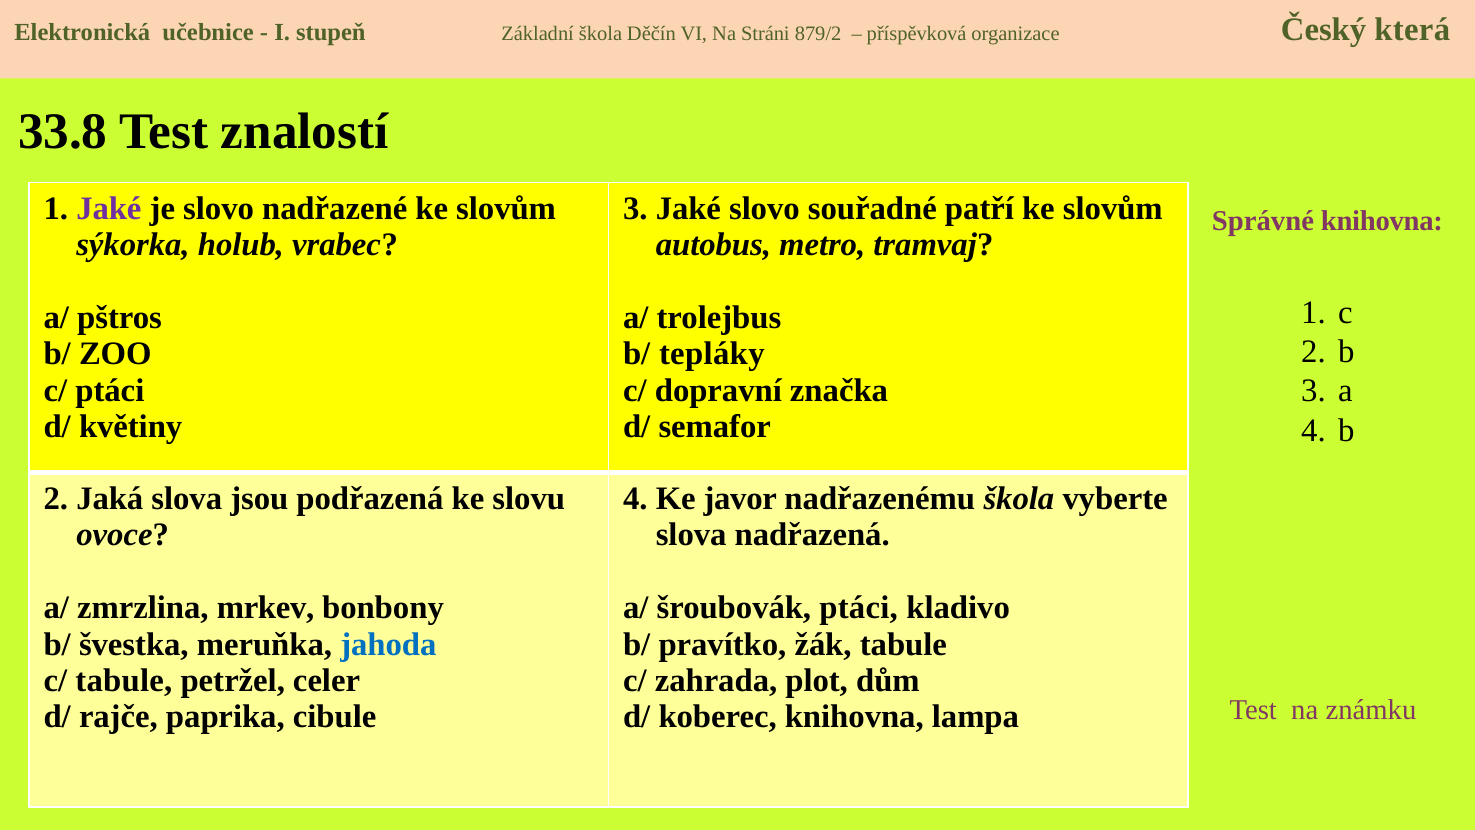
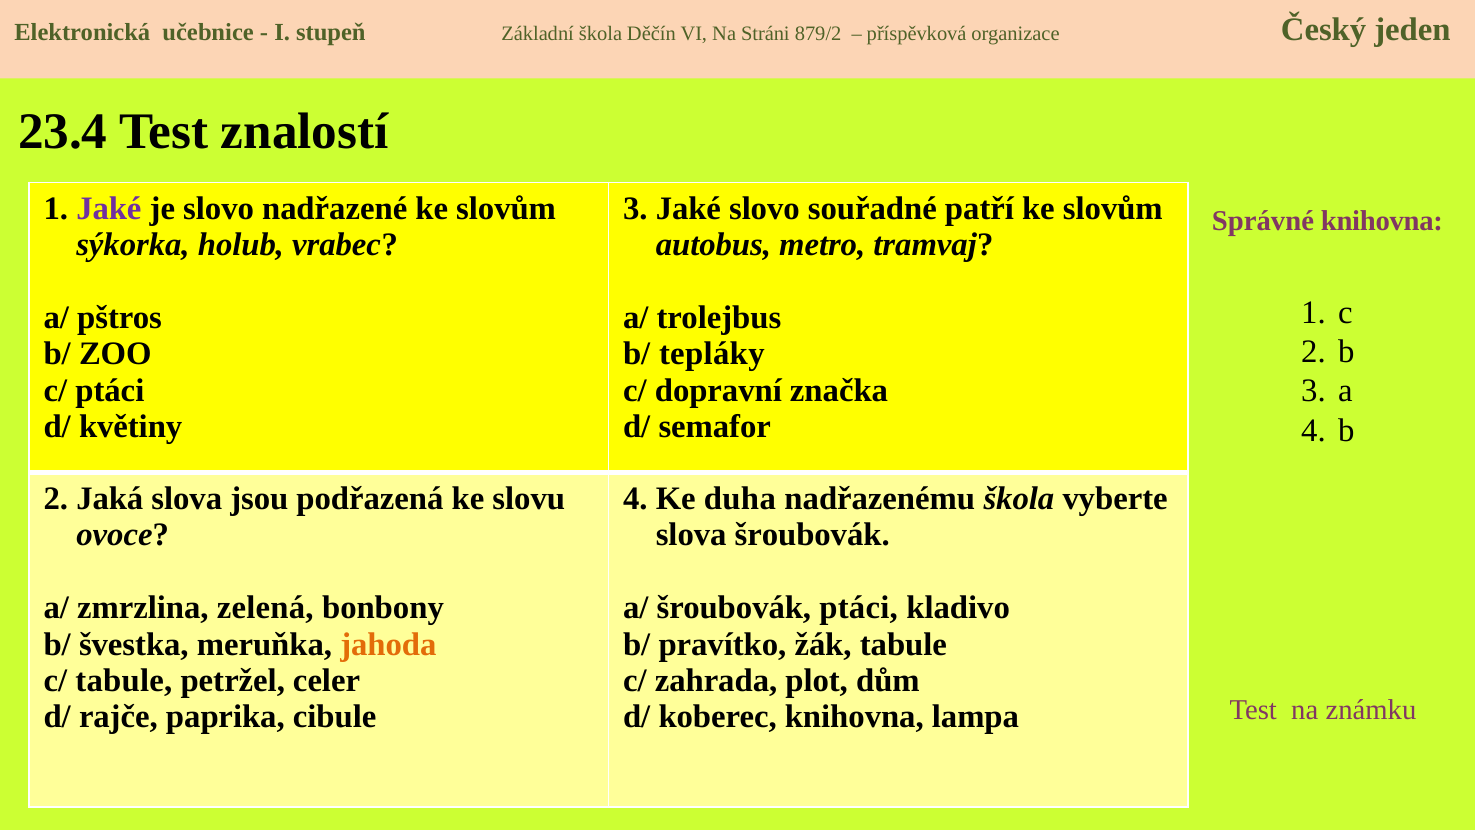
která: která -> jeden
33.8: 33.8 -> 23.4
javor: javor -> duha
slova nadřazená: nadřazená -> šroubovák
mrkev: mrkev -> zelená
jahoda colour: blue -> orange
